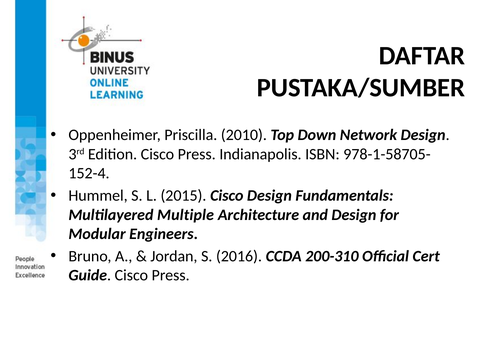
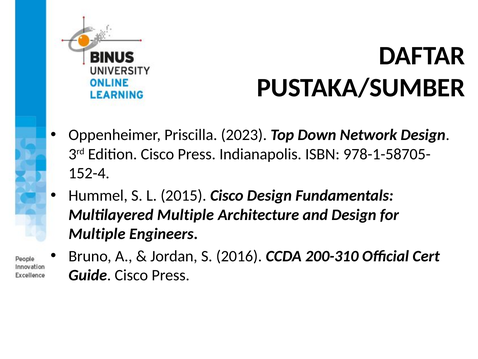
2010: 2010 -> 2023
Modular at (97, 234): Modular -> Multiple
